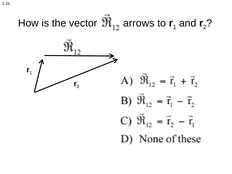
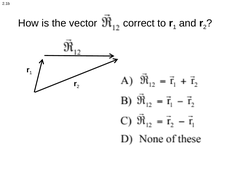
arrows: arrows -> correct
